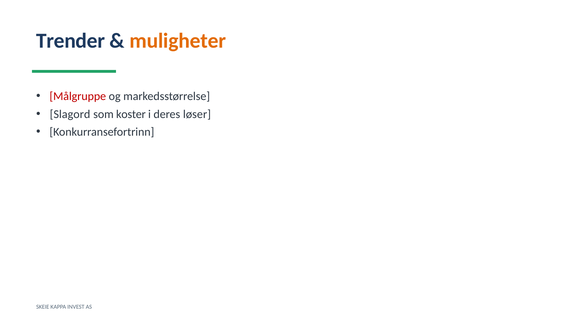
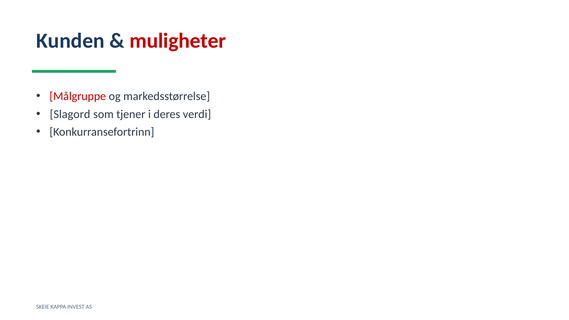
Trender: Trender -> Kunden
muligheter colour: orange -> red
koster: koster -> tjener
løser: løser -> verdi
